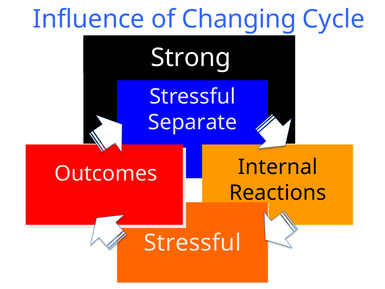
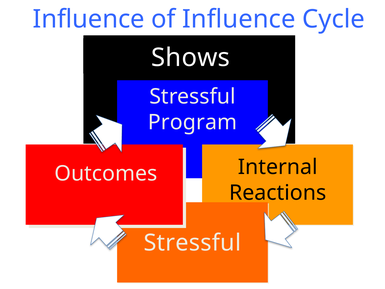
of Changing: Changing -> Influence
Strong: Strong -> Shows
Separate: Separate -> Program
